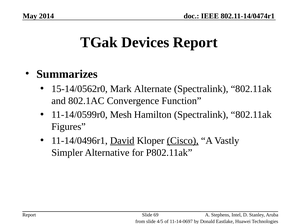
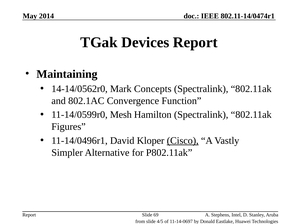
Summarizes: Summarizes -> Maintaining
15-14/0562r0: 15-14/0562r0 -> 14-14/0562r0
Alternate: Alternate -> Concepts
David underline: present -> none
